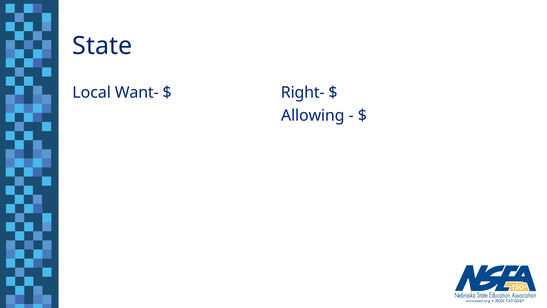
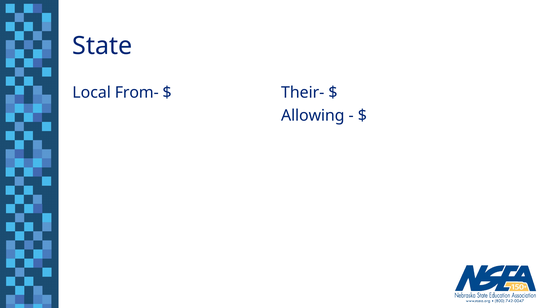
Want-: Want- -> From-
Right-: Right- -> Their-
